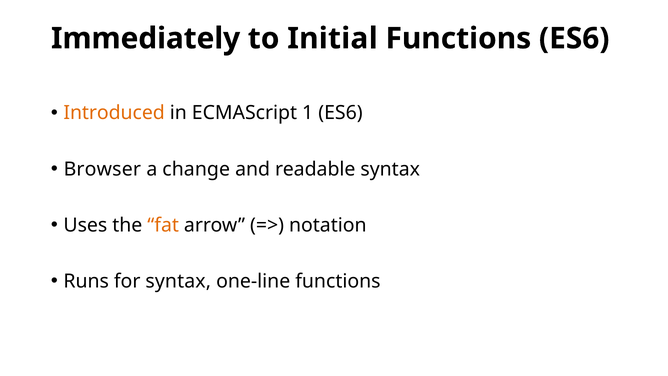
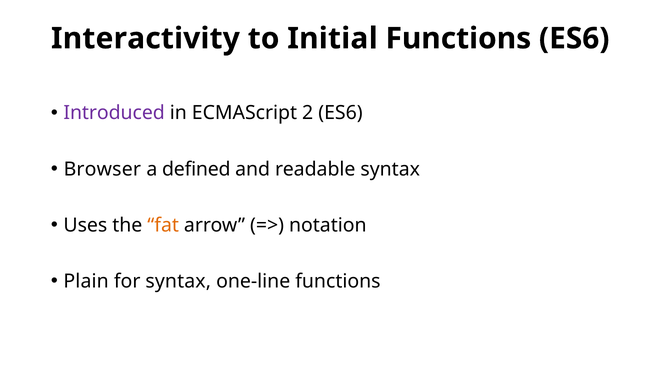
Immediately: Immediately -> Interactivity
Introduced colour: orange -> purple
1: 1 -> 2
change: change -> defined
Runs: Runs -> Plain
